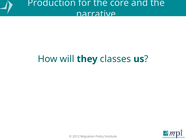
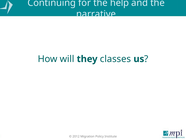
Production: Production -> Continuing
core: core -> help
